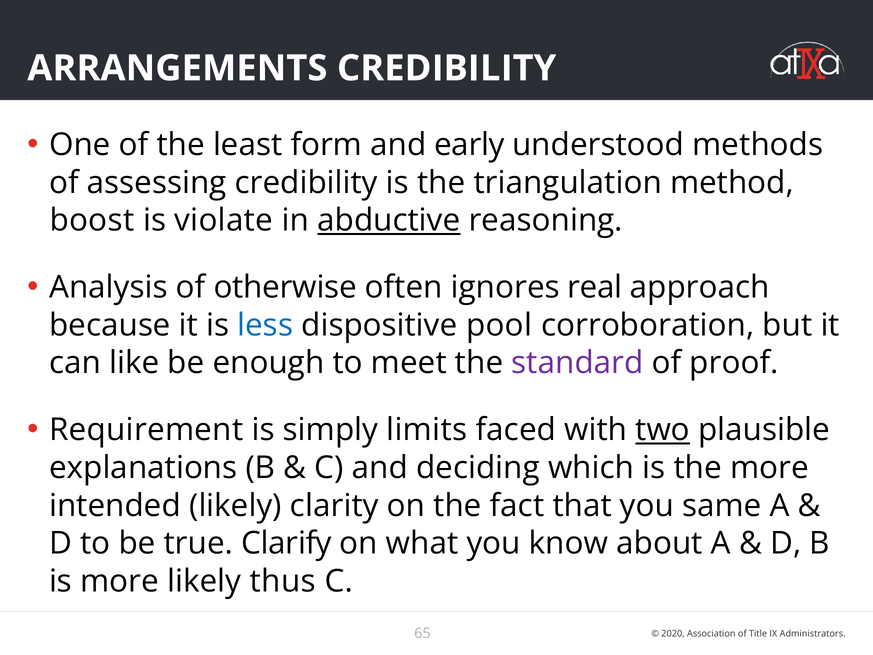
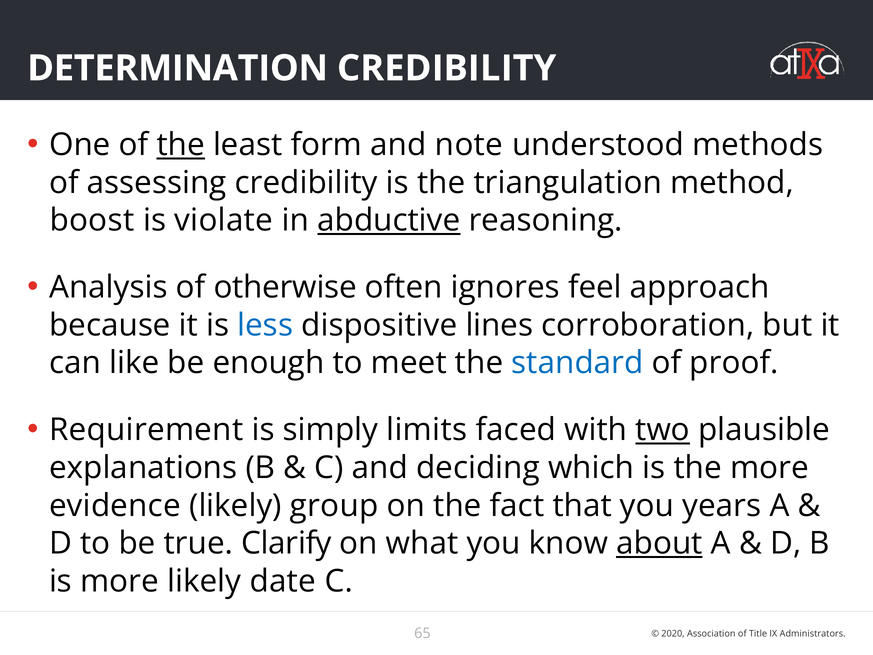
ARRANGEMENTS: ARRANGEMENTS -> DETERMINATION
the at (181, 145) underline: none -> present
early: early -> note
real: real -> feel
pool: pool -> lines
standard colour: purple -> blue
intended: intended -> evidence
clarity: clarity -> group
same: same -> years
about underline: none -> present
thus: thus -> date
